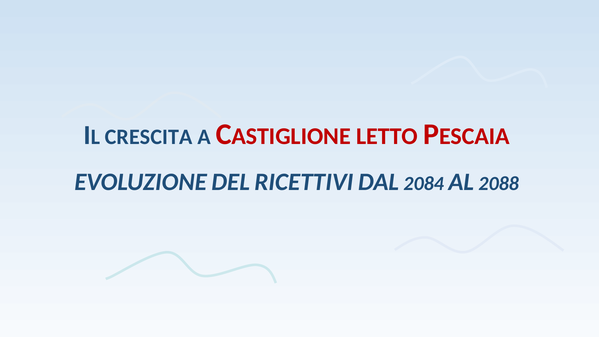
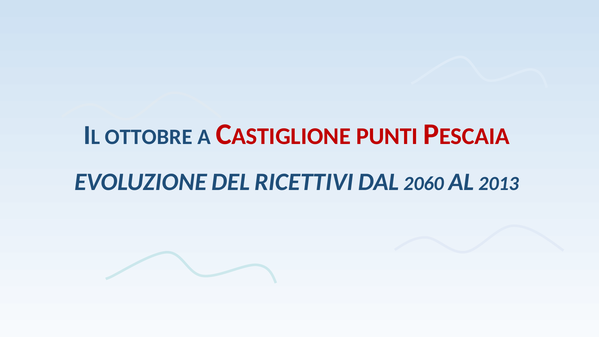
CRESCITA: CRESCITA -> OTTOBRE
LETTO: LETTO -> PUNTI
2084: 2084 -> 2060
2088: 2088 -> 2013
